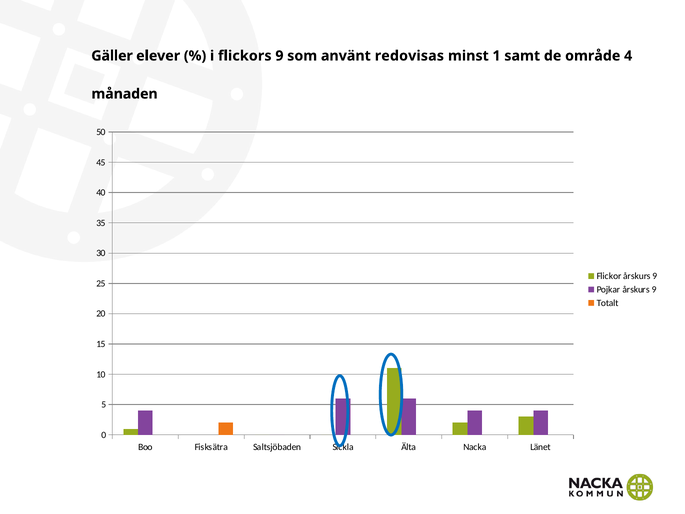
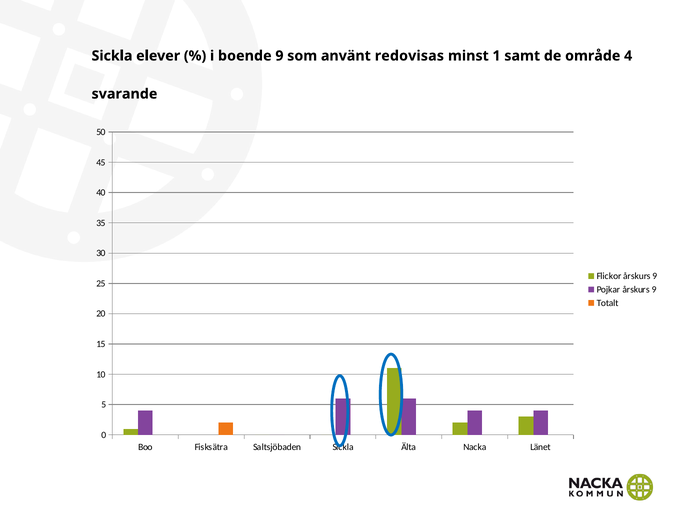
Gäller at (112, 56): Gäller -> Sickla
flickors: flickors -> boende
månaden: månaden -> svarande
